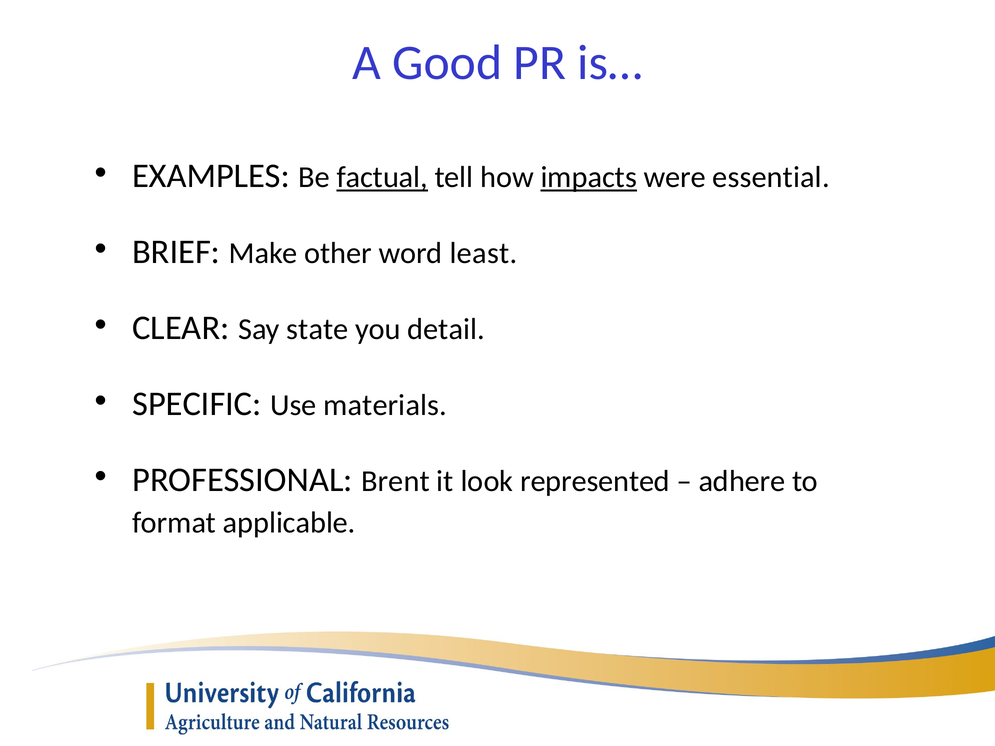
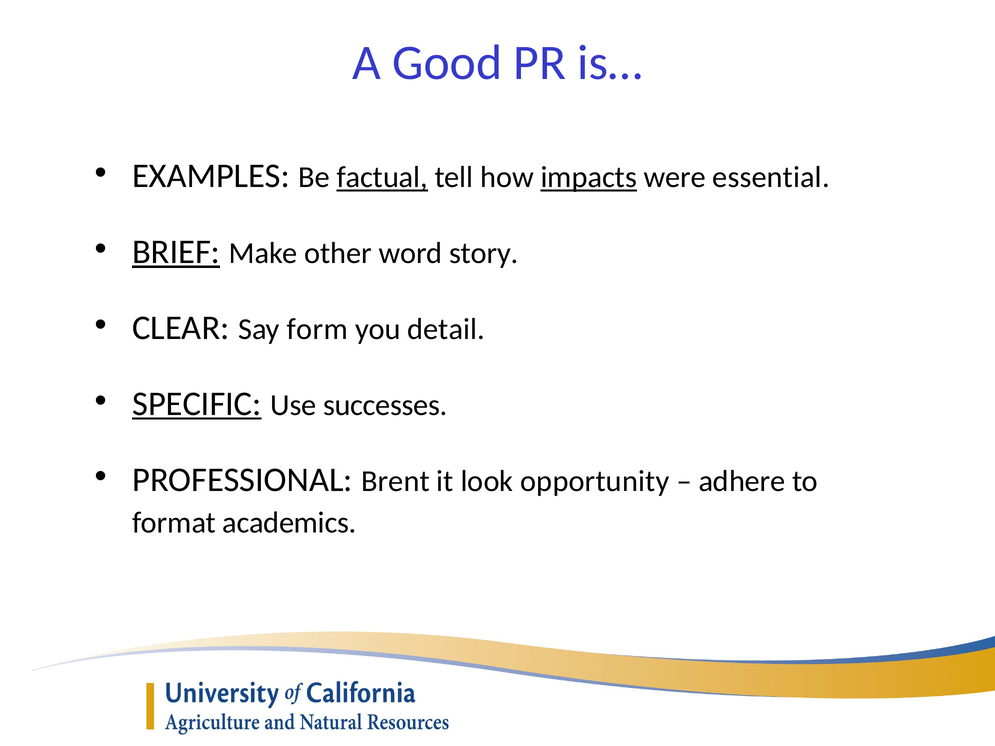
BRIEF underline: none -> present
least: least -> story
state: state -> form
SPECIFIC underline: none -> present
materials: materials -> successes
represented: represented -> opportunity
applicable: applicable -> academics
